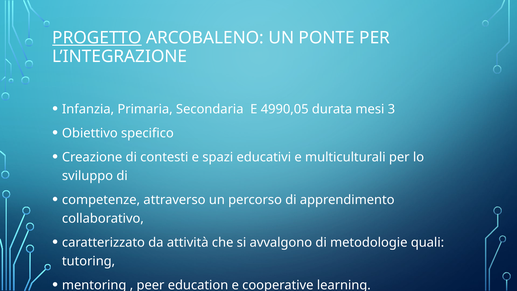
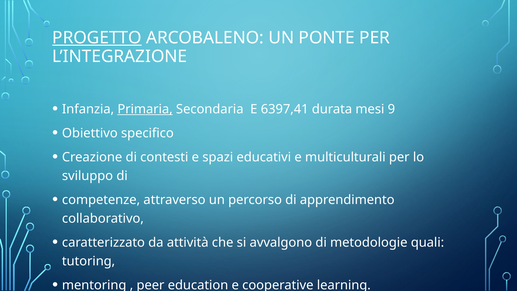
Primaria underline: none -> present
4990,05: 4990,05 -> 6397,41
3: 3 -> 9
